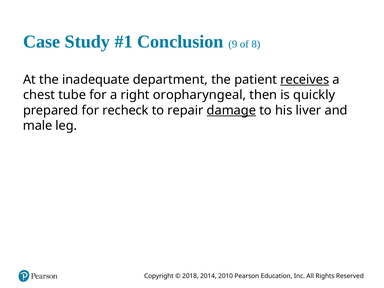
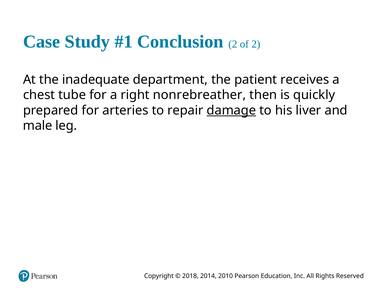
Conclusion 9: 9 -> 2
of 8: 8 -> 2
receives underline: present -> none
oropharyngeal: oropharyngeal -> nonrebreather
recheck: recheck -> arteries
